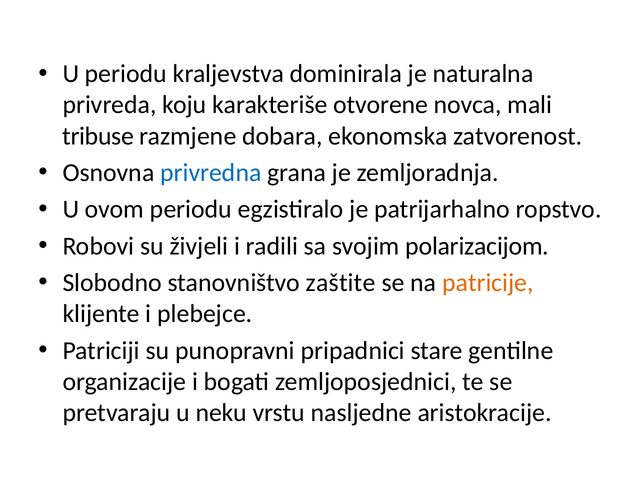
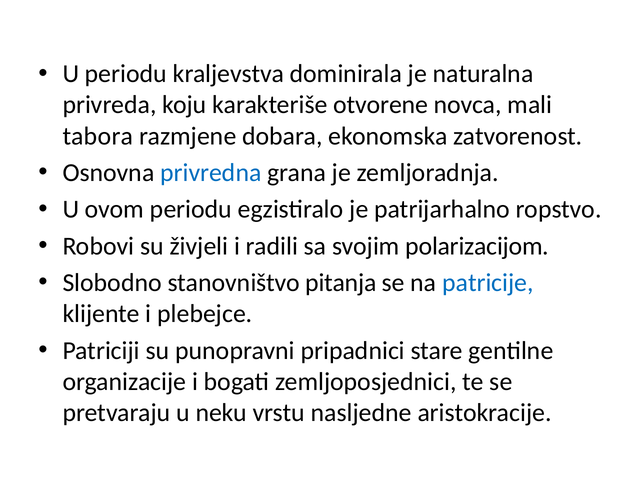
tribuse: tribuse -> tabora
zaštite: zaštite -> pitanja
patricije colour: orange -> blue
